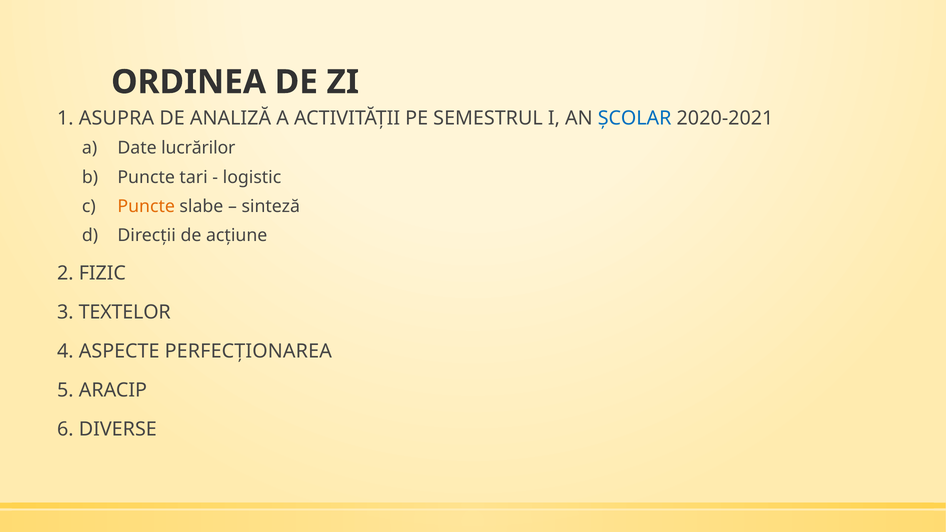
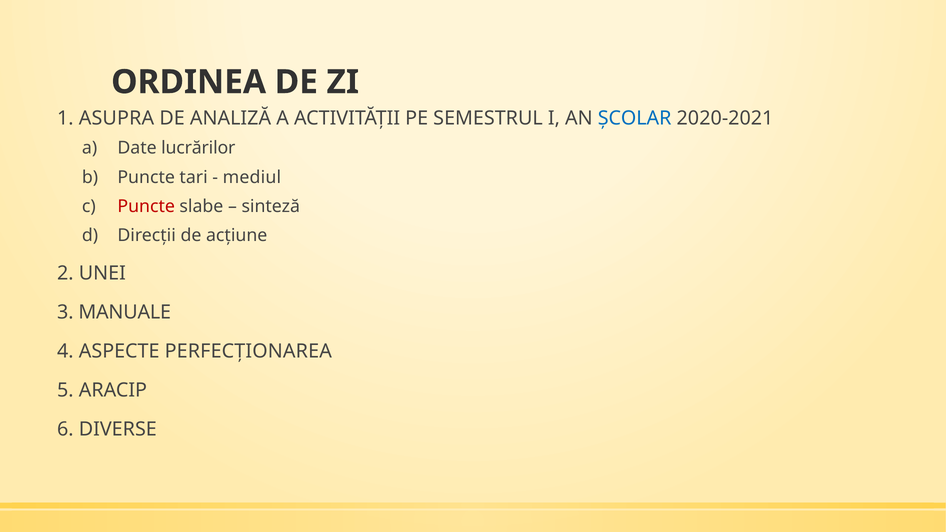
logistic: logistic -> mediul
Puncte at (146, 206) colour: orange -> red
FIZIC: FIZIC -> UNEI
TEXTELOR: TEXTELOR -> MANUALE
